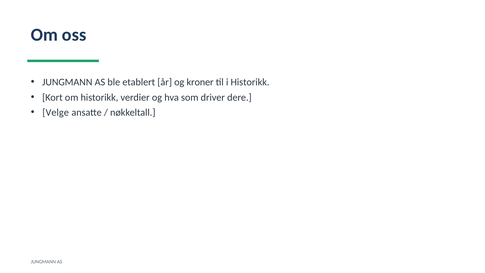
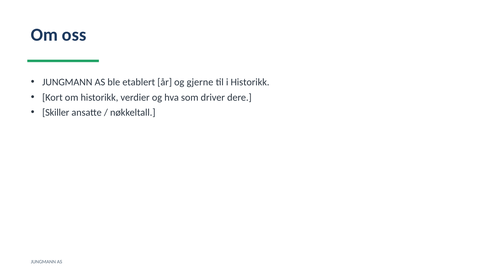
kroner: kroner -> gjerne
Velge: Velge -> Skiller
